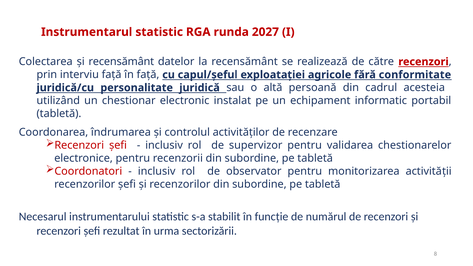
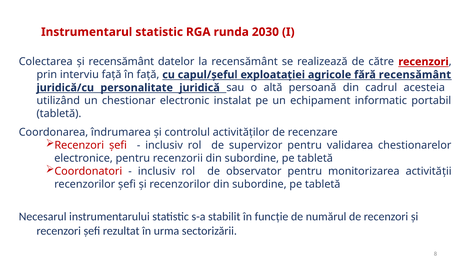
2027: 2027 -> 2030
fără conformitate: conformitate -> recensământ
